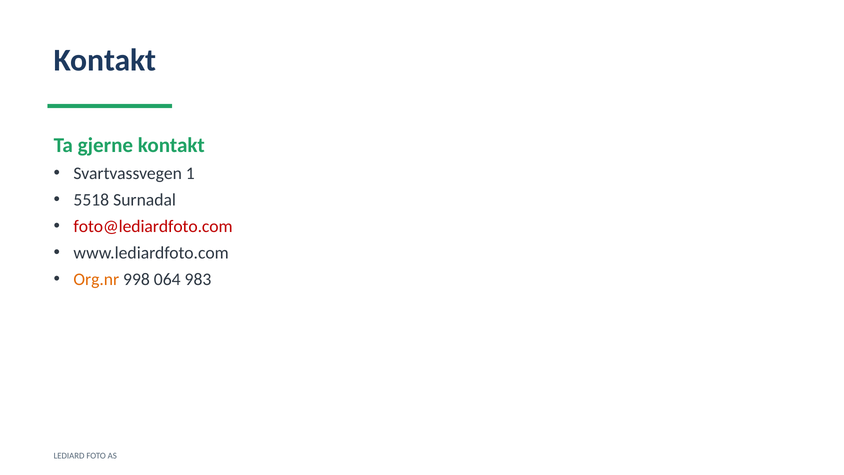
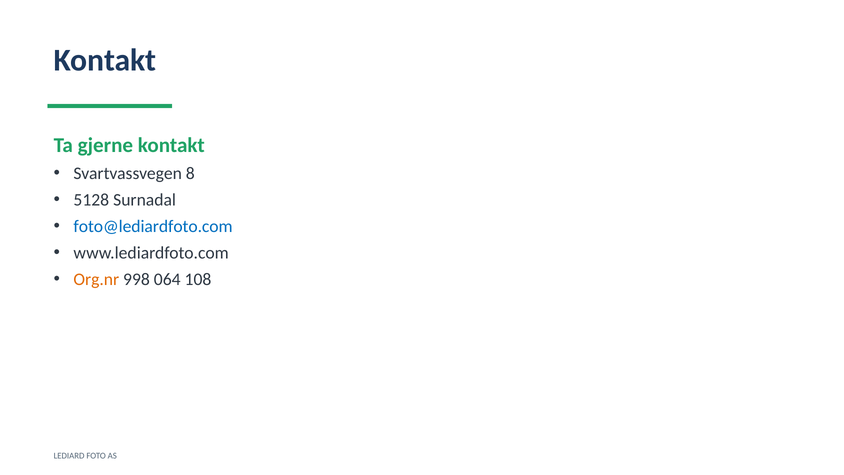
1: 1 -> 8
5518: 5518 -> 5128
foto@lediardfoto.com colour: red -> blue
983: 983 -> 108
